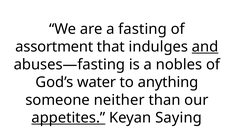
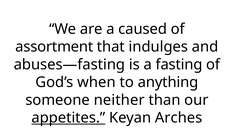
fasting: fasting -> caused
and underline: present -> none
nobles: nobles -> fasting
water: water -> when
Saying: Saying -> Arches
